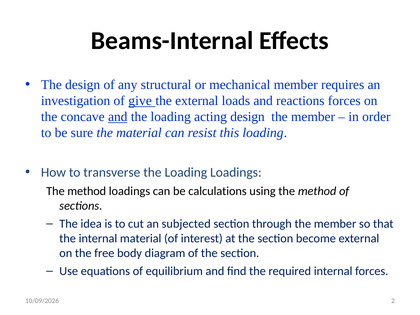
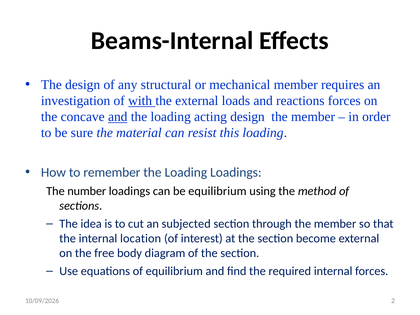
give: give -> with
transverse: transverse -> remember
method at (87, 191): method -> number
be calculations: calculations -> equilibrium
internal material: material -> location
